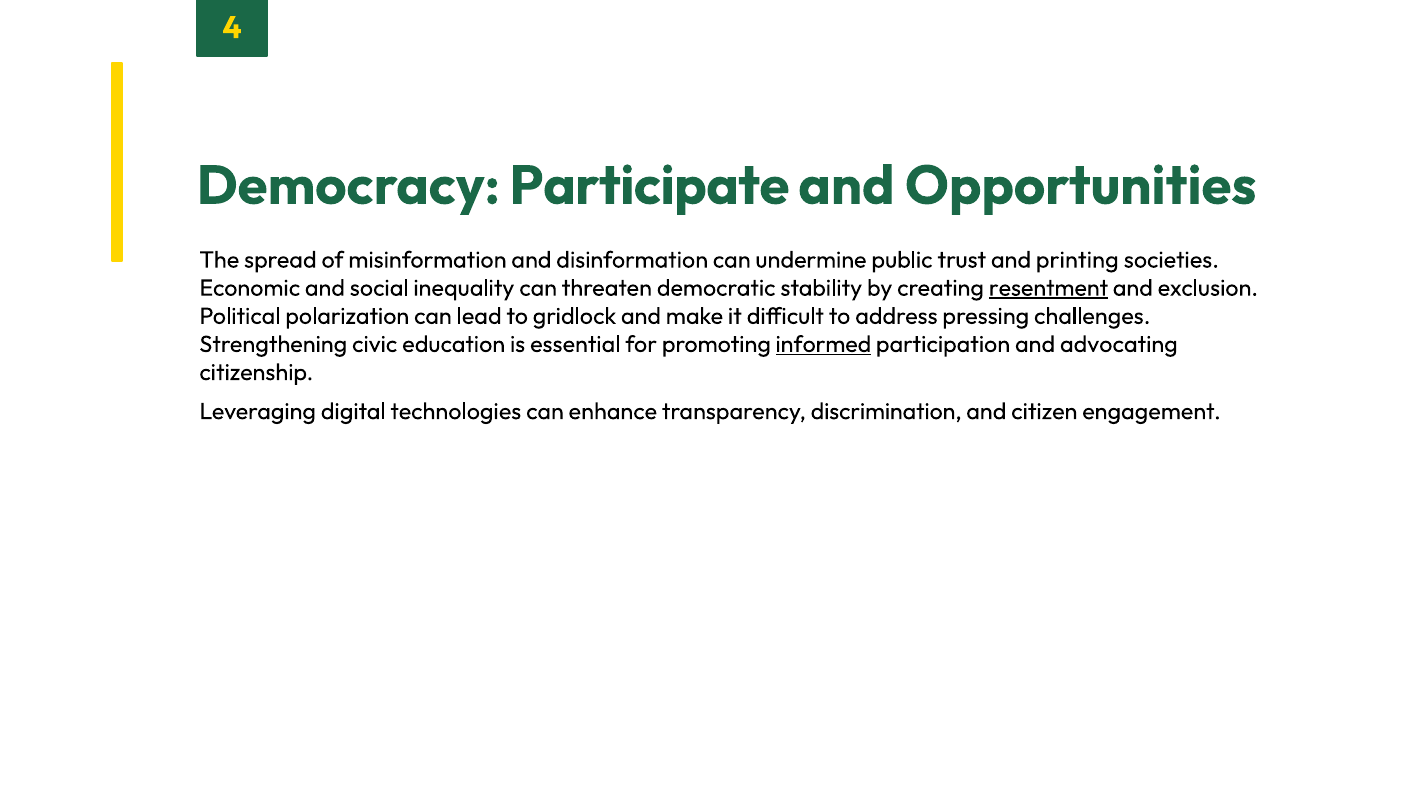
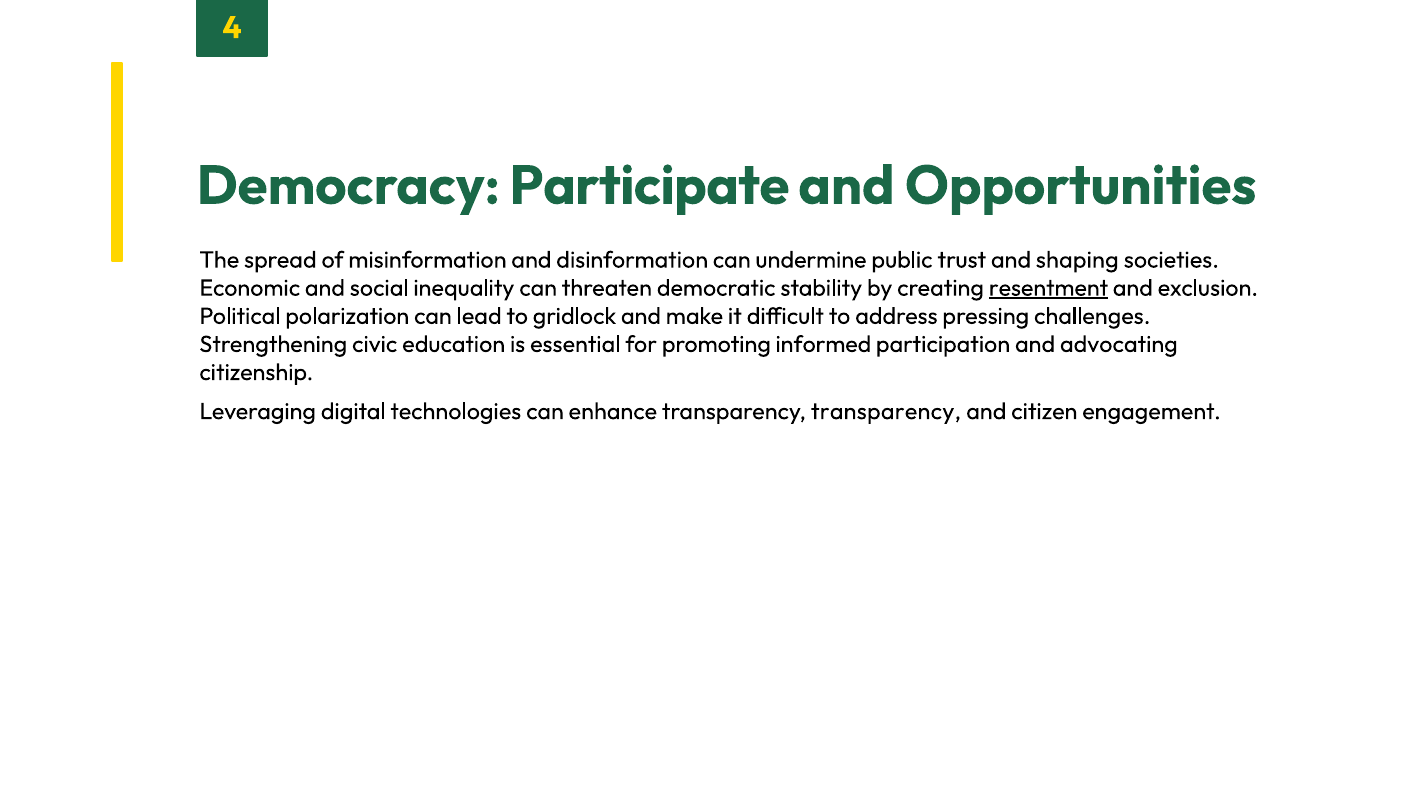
printing: printing -> shaping
informed underline: present -> none
transparency discrimination: discrimination -> transparency
